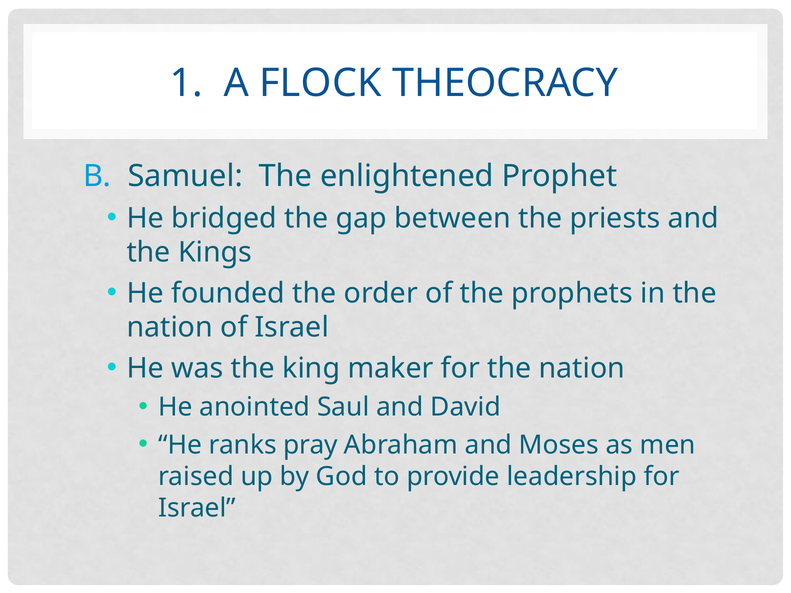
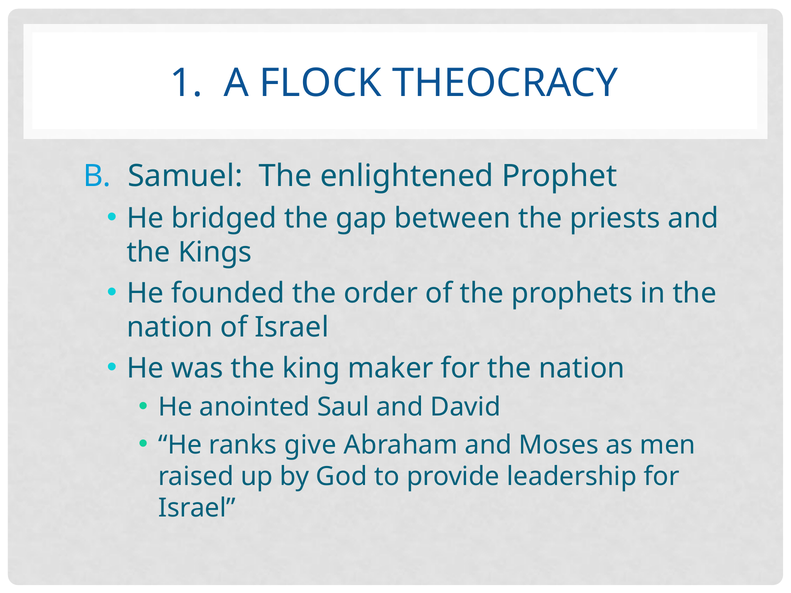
pray: pray -> give
